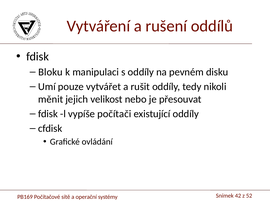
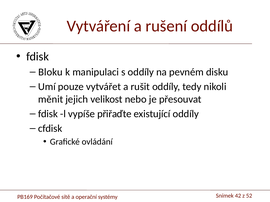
počítači: počítači -> přiřaďte
